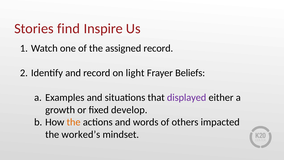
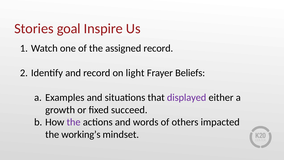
find: find -> goal
develop: develop -> succeed
the at (74, 122) colour: orange -> purple
worked’s: worked’s -> working’s
